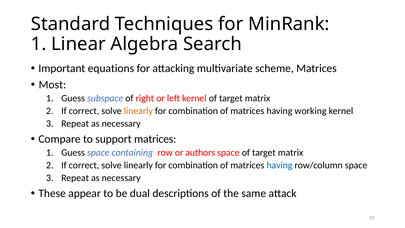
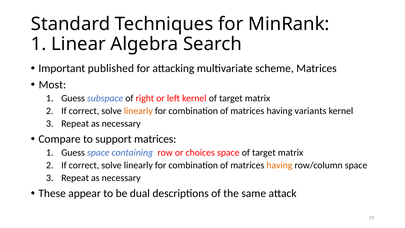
equations: equations -> published
working: working -> variants
authors: authors -> choices
having at (279, 165) colour: blue -> orange
